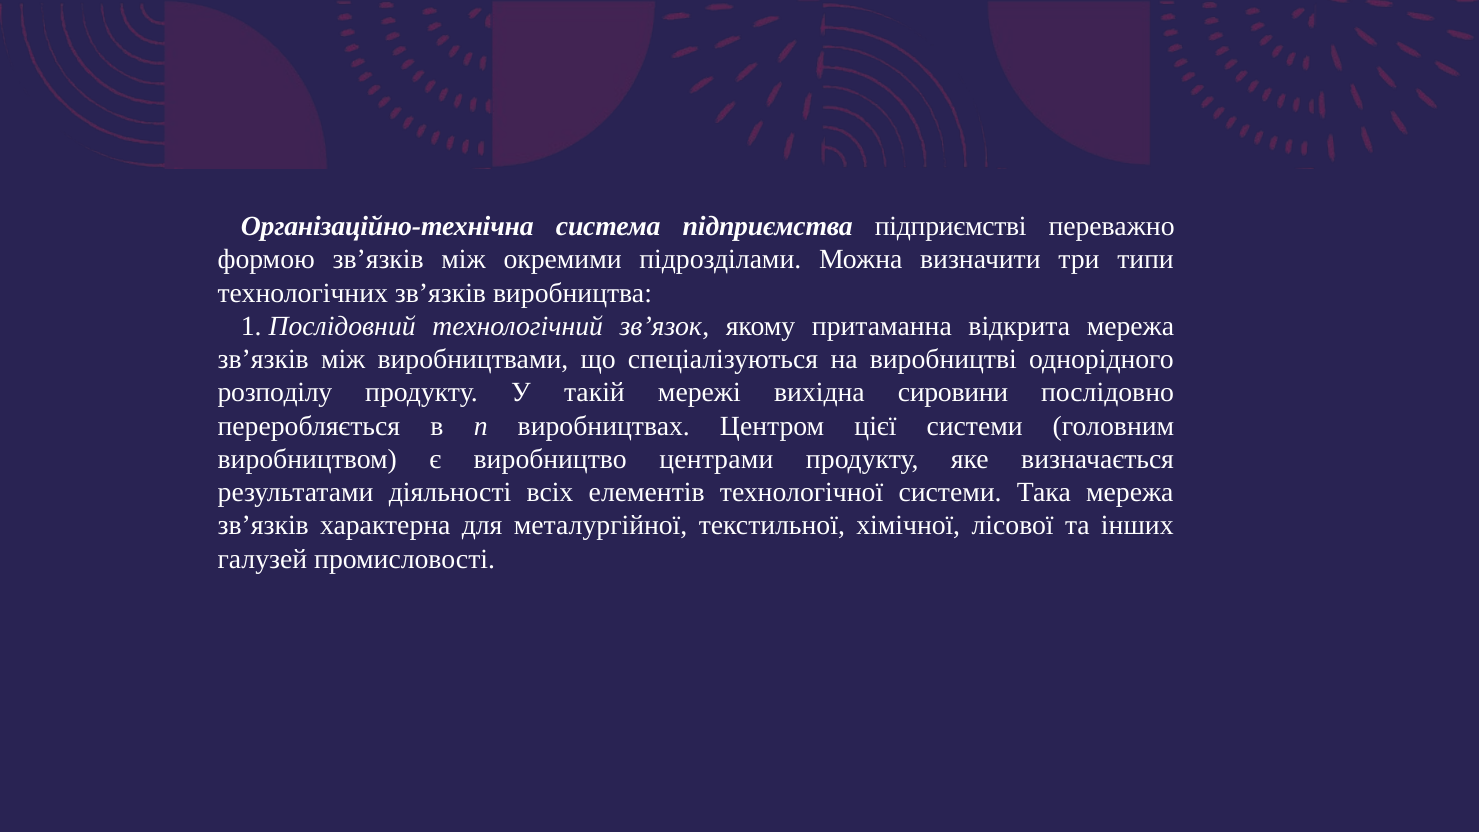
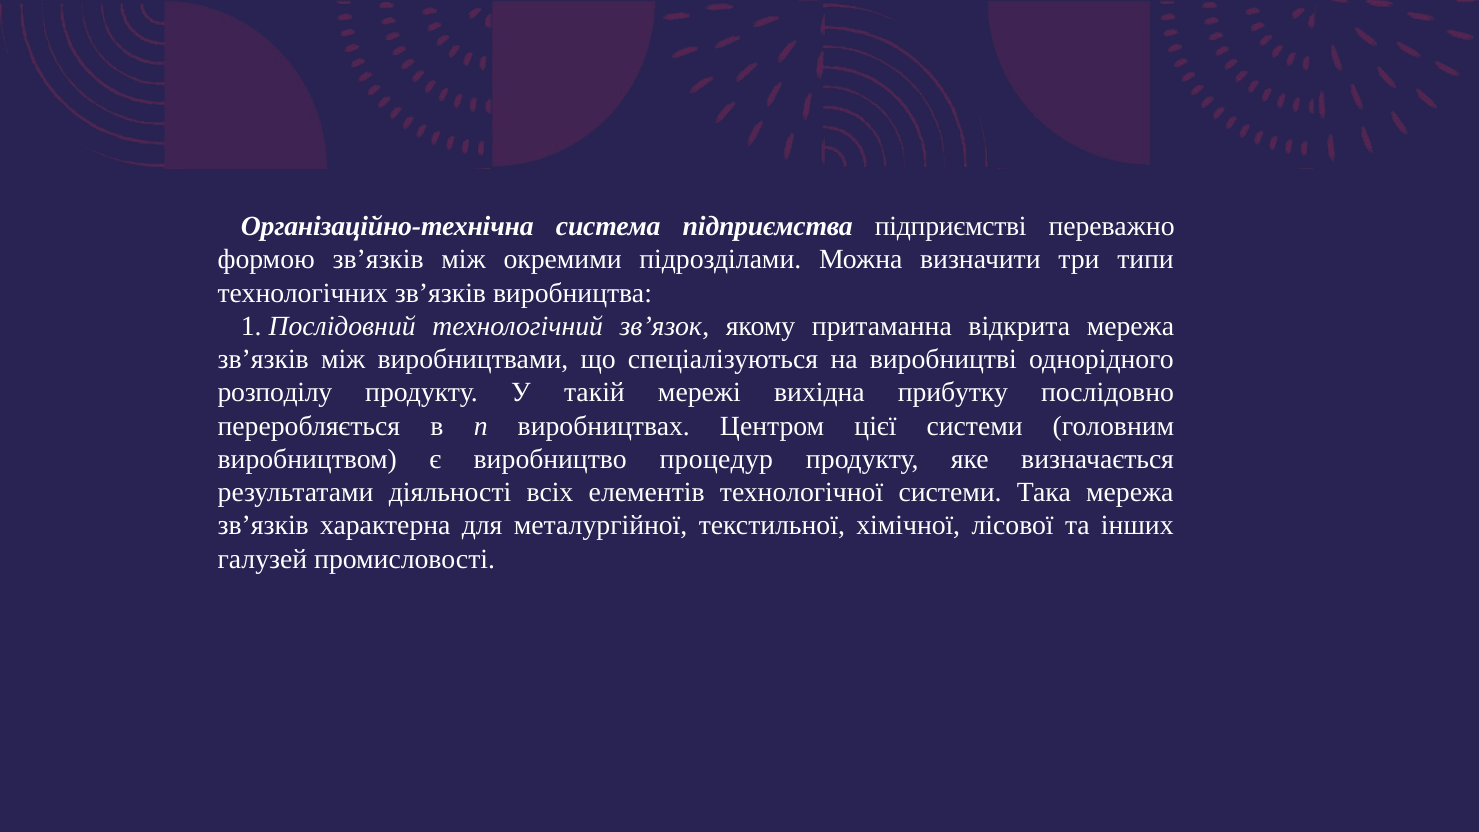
сировини: сировини -> прибутку
центрами: центрами -> процедур
